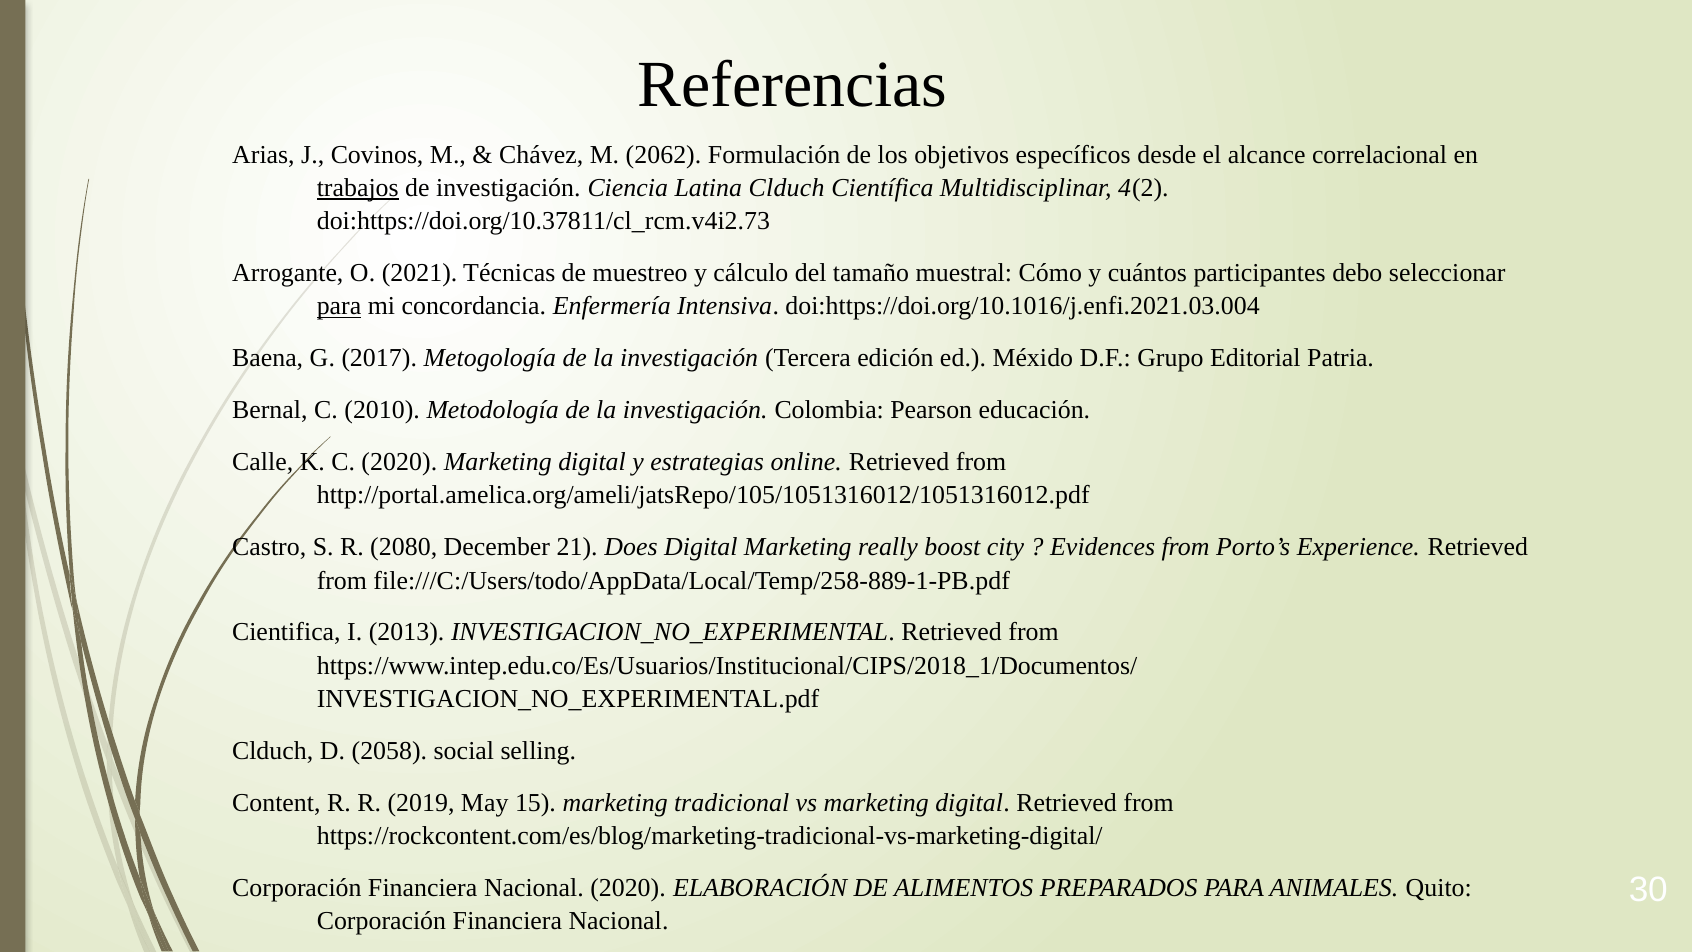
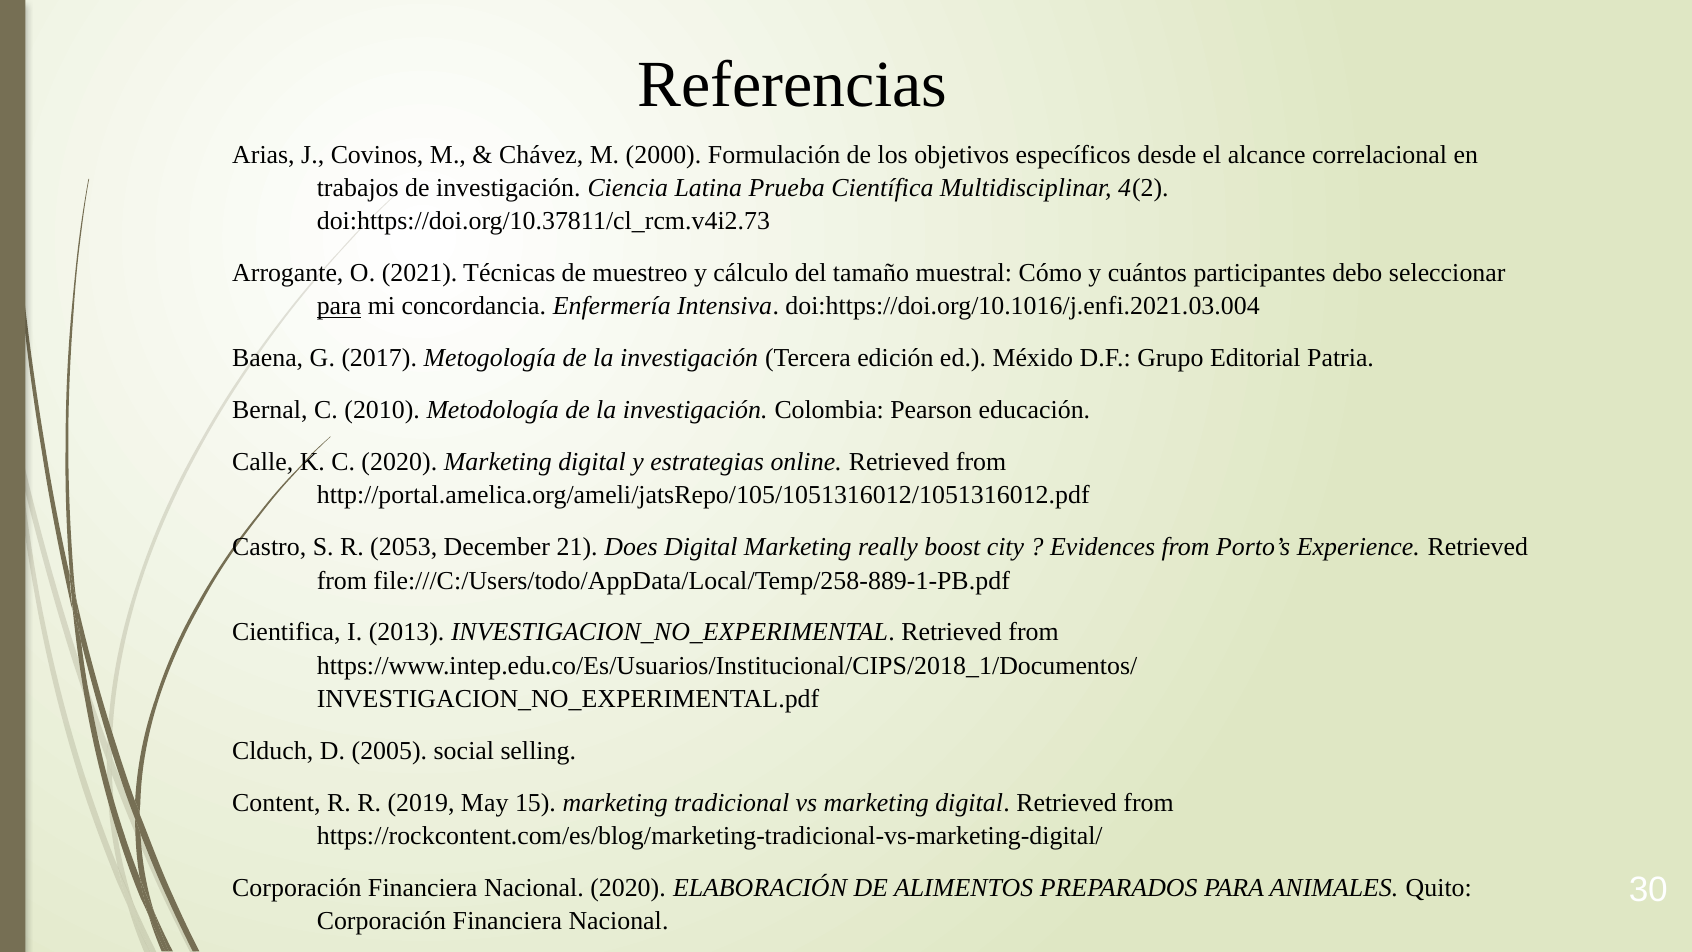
2062: 2062 -> 2000
trabajos underline: present -> none
Latina Clduch: Clduch -> Prueba
2080: 2080 -> 2053
2058: 2058 -> 2005
